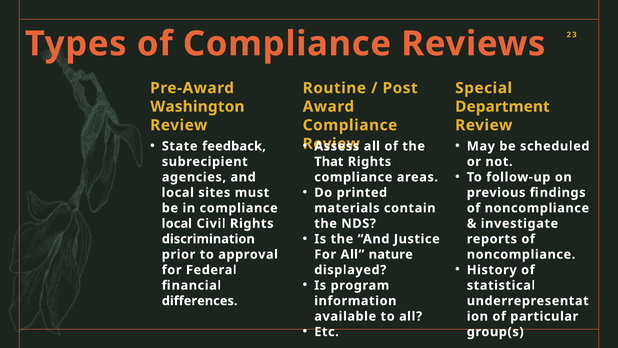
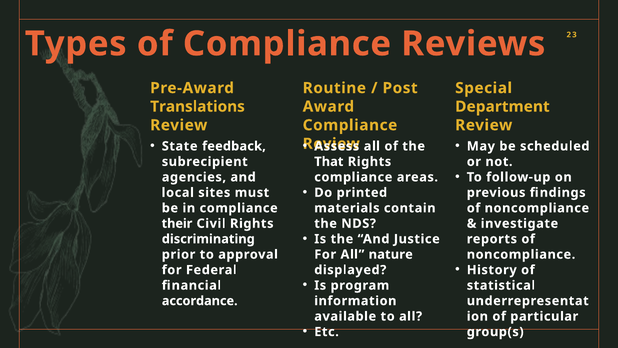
Washington: Washington -> Translations
local at (177, 223): local -> their
discrimination: discrimination -> discriminating
differences: differences -> accordance
